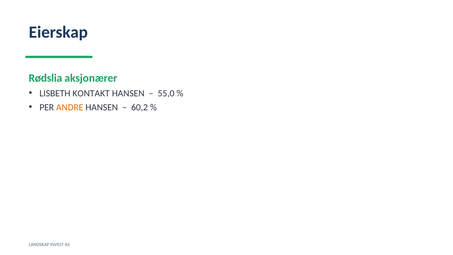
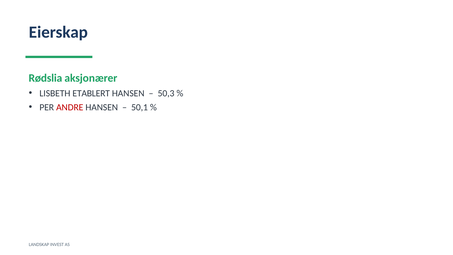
KONTAKT: KONTAKT -> ETABLERT
55,0: 55,0 -> 50,3
ANDRE colour: orange -> red
60,2: 60,2 -> 50,1
